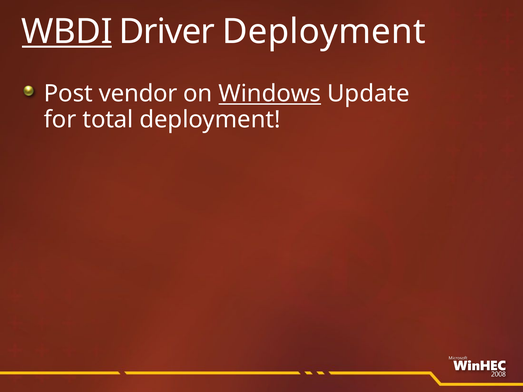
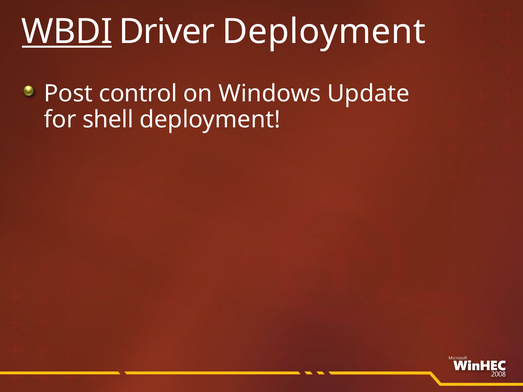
vendor: vendor -> control
Windows underline: present -> none
total: total -> shell
